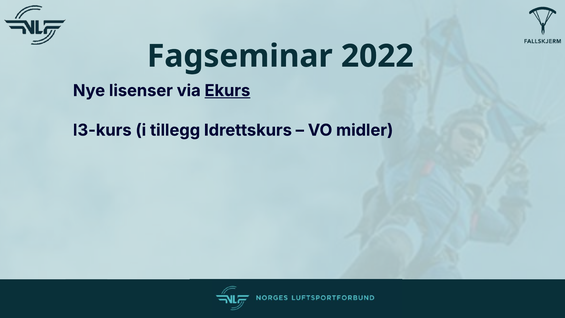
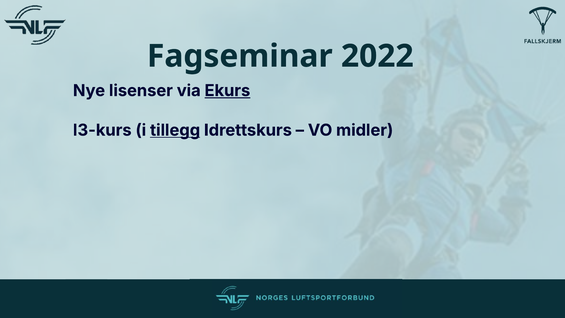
tillegg underline: none -> present
